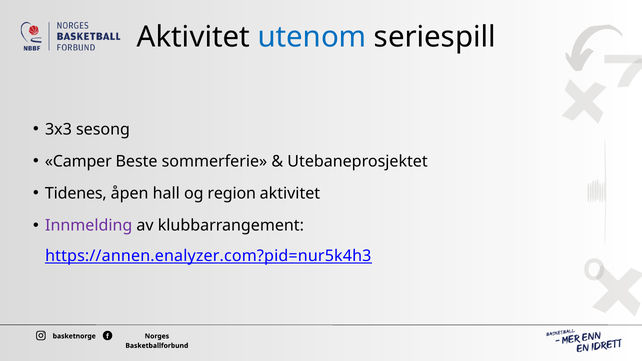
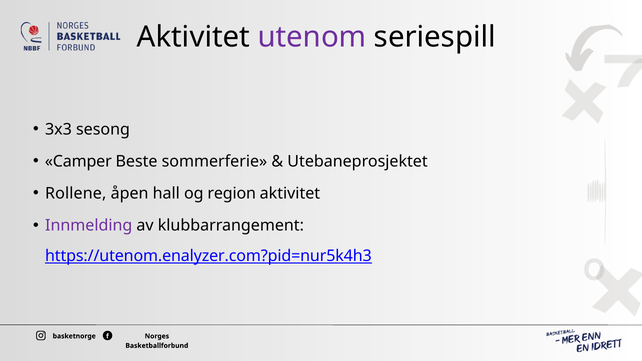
utenom colour: blue -> purple
Tidenes: Tidenes -> Rollene
https://annen.enalyzer.com?pid=nur5k4h3: https://annen.enalyzer.com?pid=nur5k4h3 -> https://utenom.enalyzer.com?pid=nur5k4h3
